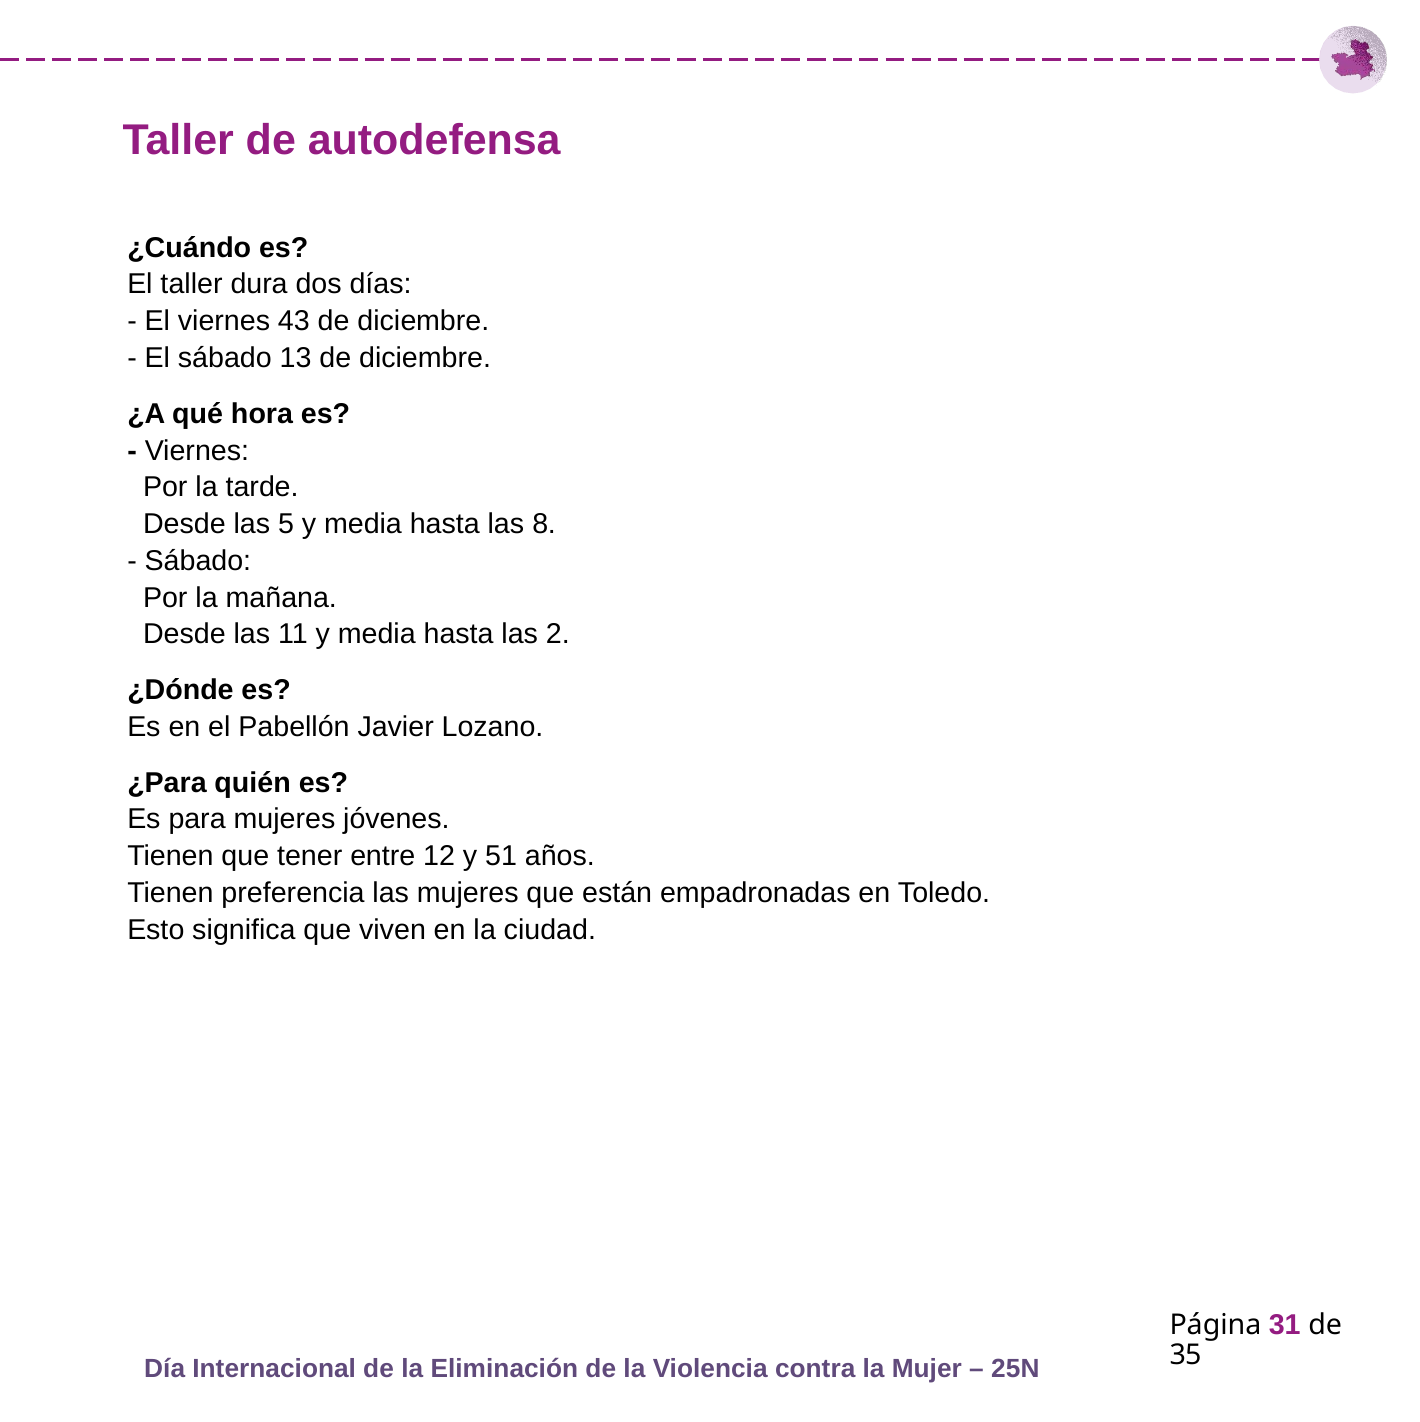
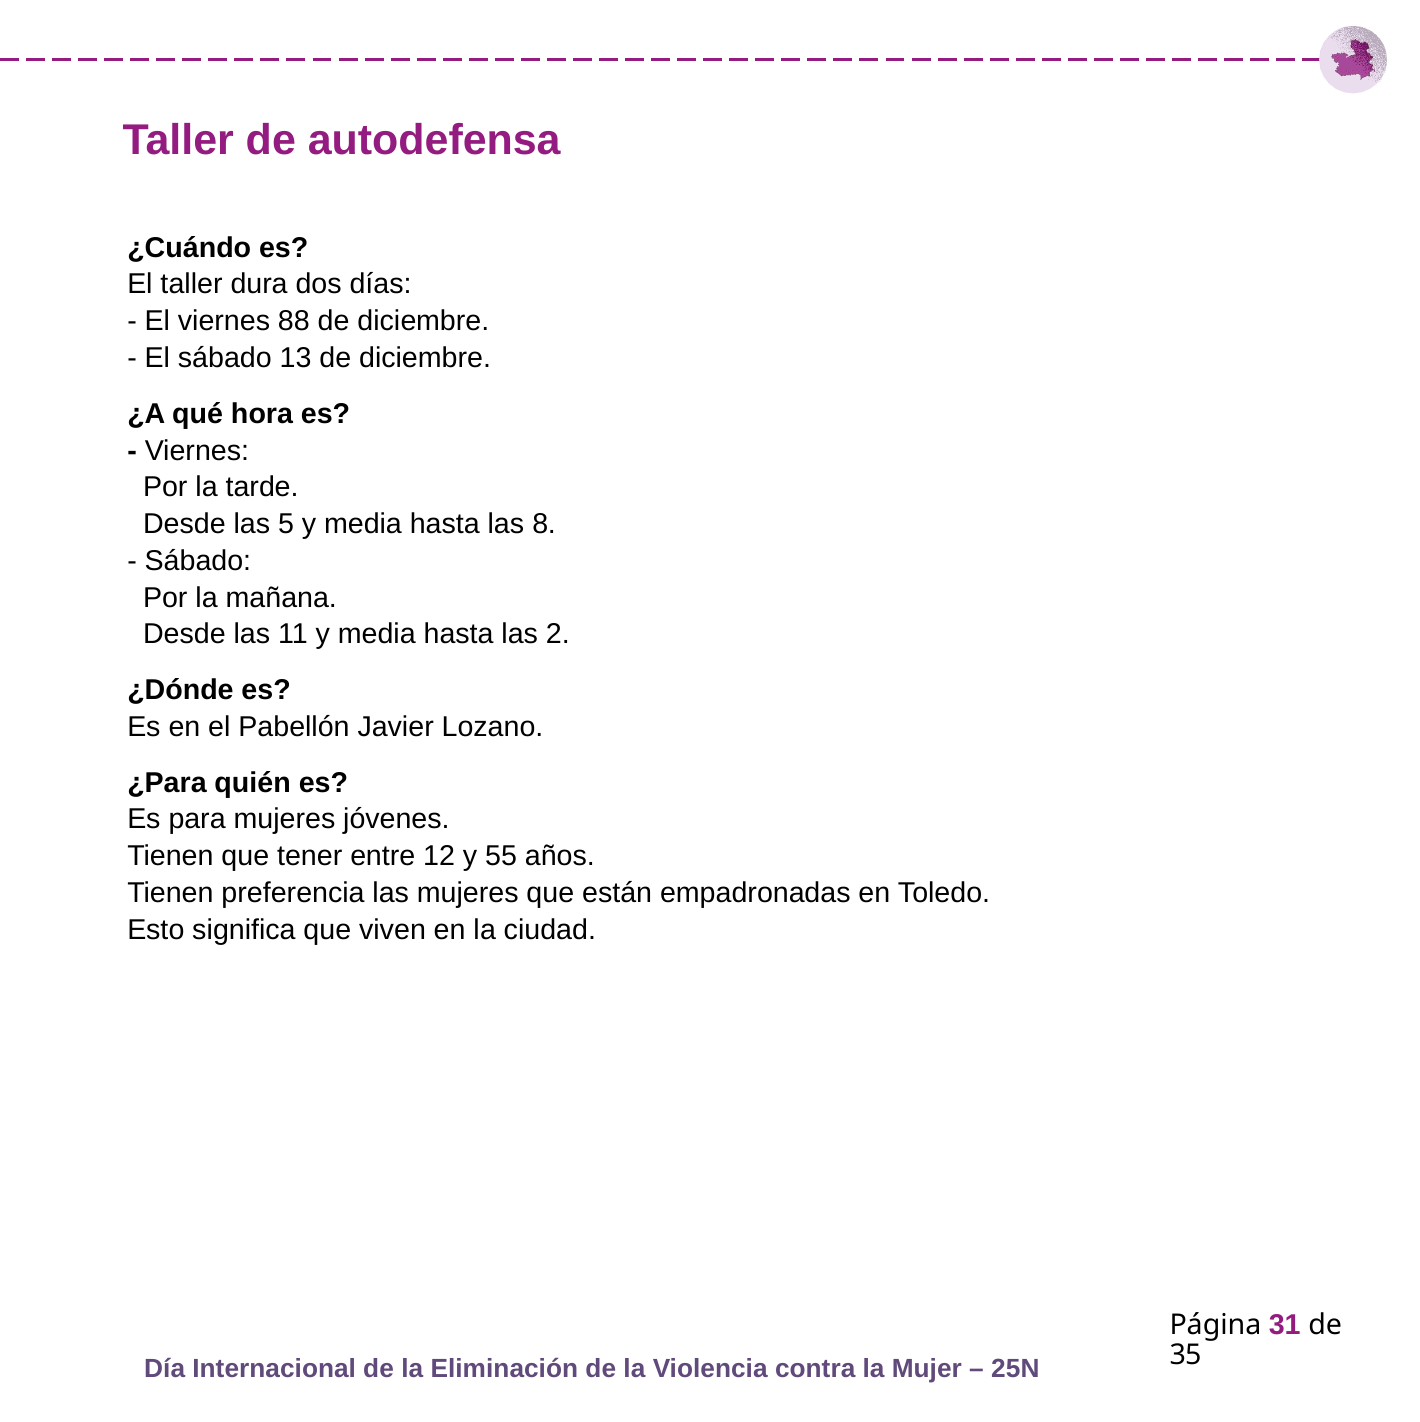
43: 43 -> 88
51: 51 -> 55
